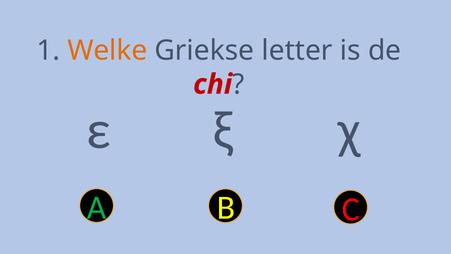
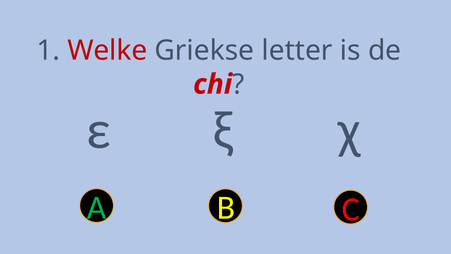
Welke colour: orange -> red
